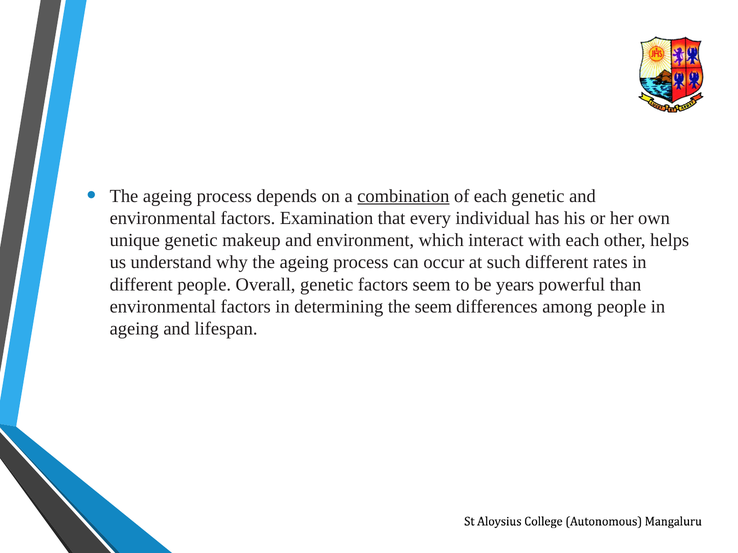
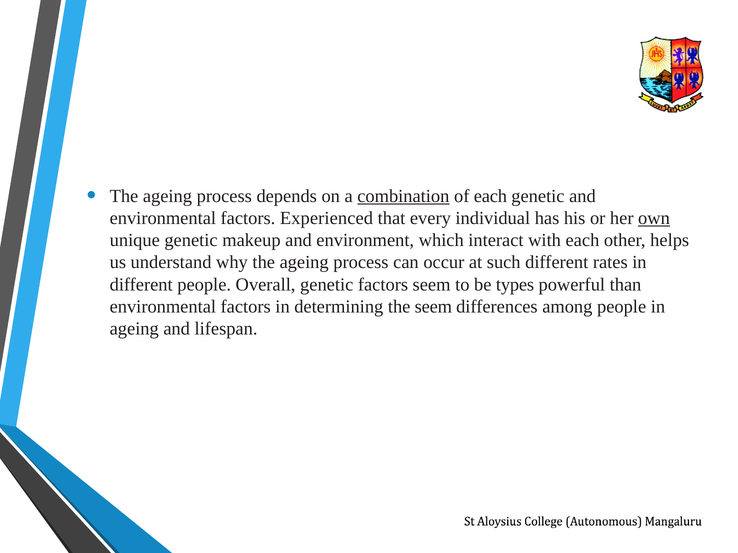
Examination: Examination -> Experienced
own underline: none -> present
years: years -> types
